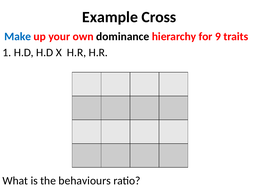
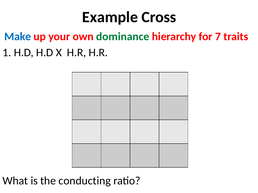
dominance colour: black -> green
9: 9 -> 7
behaviours: behaviours -> conducting
